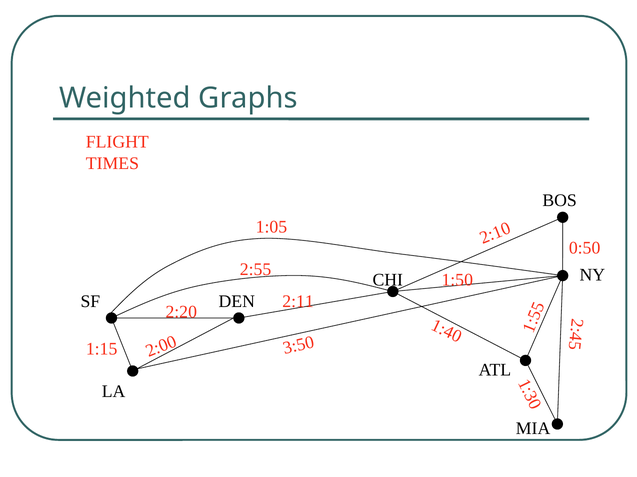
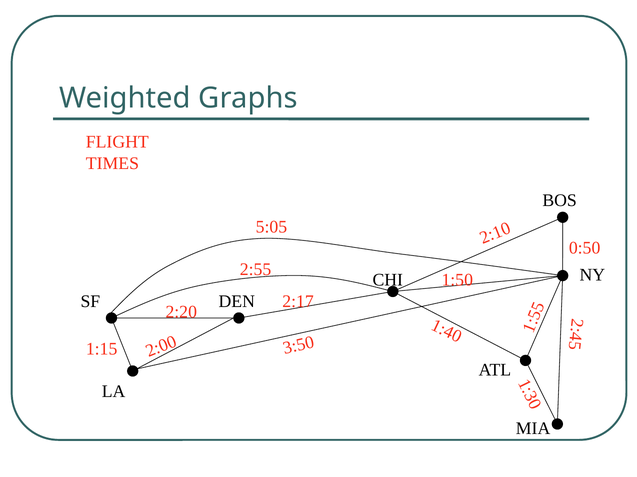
1:05: 1:05 -> 5:05
2:11: 2:11 -> 2:17
